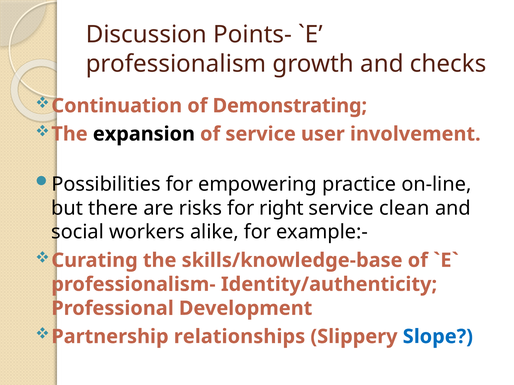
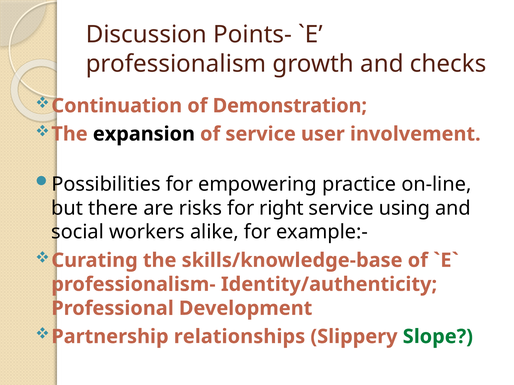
Demonstrating: Demonstrating -> Demonstration
clean: clean -> using
Slope colour: blue -> green
